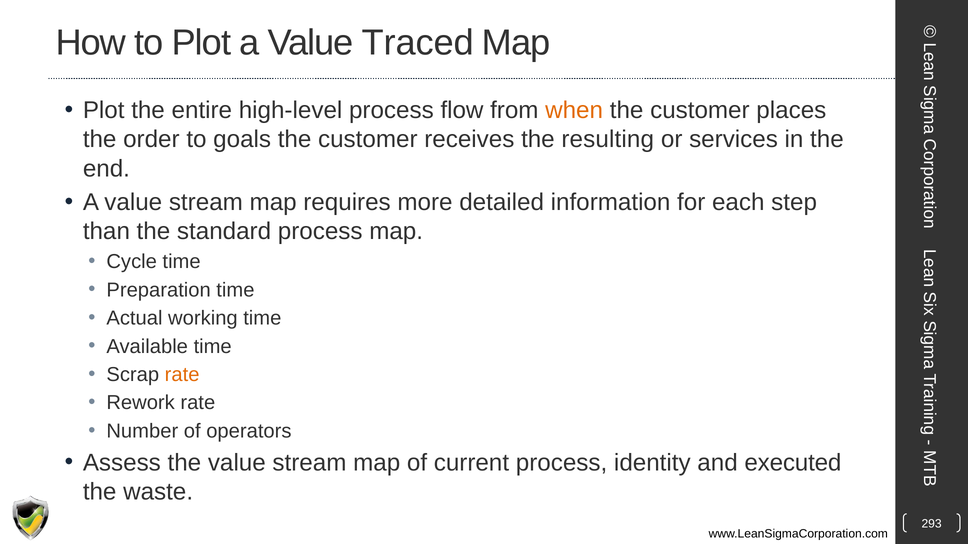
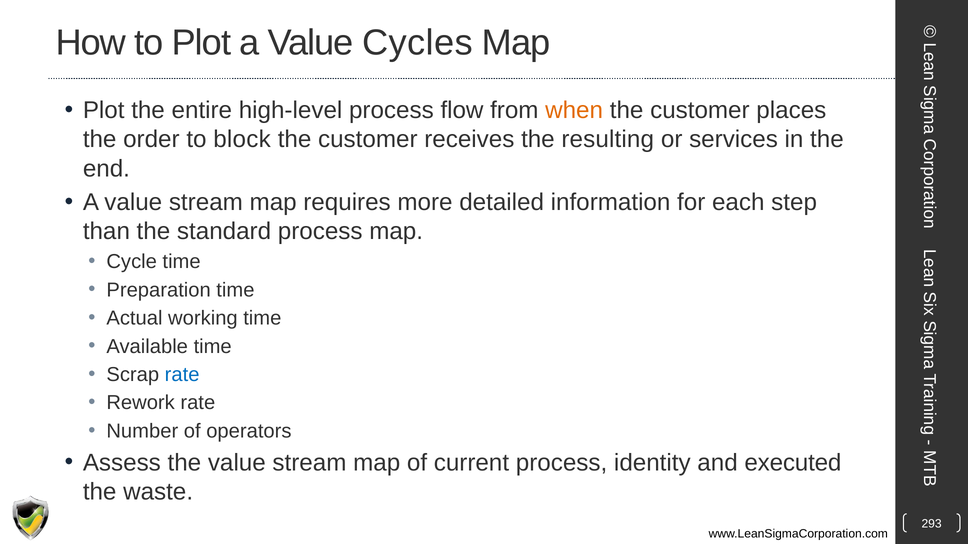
Traced: Traced -> Cycles
goals: goals -> block
rate at (182, 375) colour: orange -> blue
